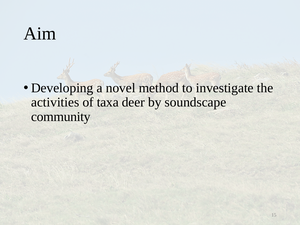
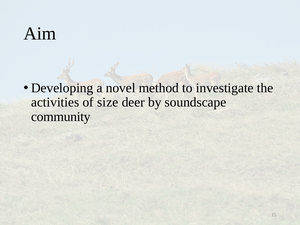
taxa: taxa -> size
